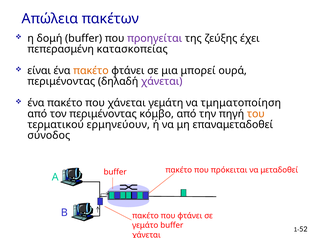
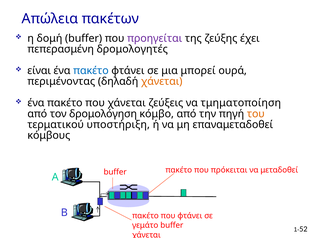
κατασκοπείας: κατασκοπείας -> δρομολογητές
πακέτο at (91, 71) colour: orange -> blue
χάνεται at (162, 82) colour: purple -> orange
γεμάτη: γεμάτη -> ζεύξεις
τον περιμένοντας: περιμένοντας -> δρομολόγηση
ερμηνεύουν: ερμηνεύουν -> υποστήριξη
σύνοδος: σύνοδος -> κόμβους
